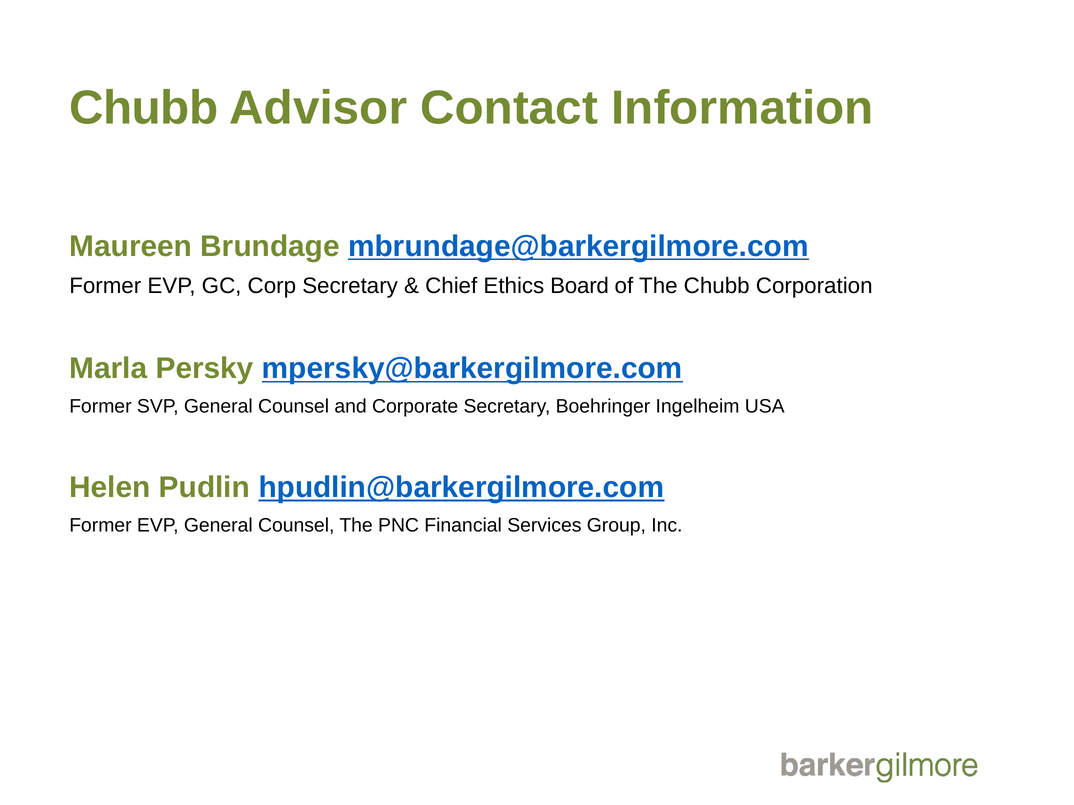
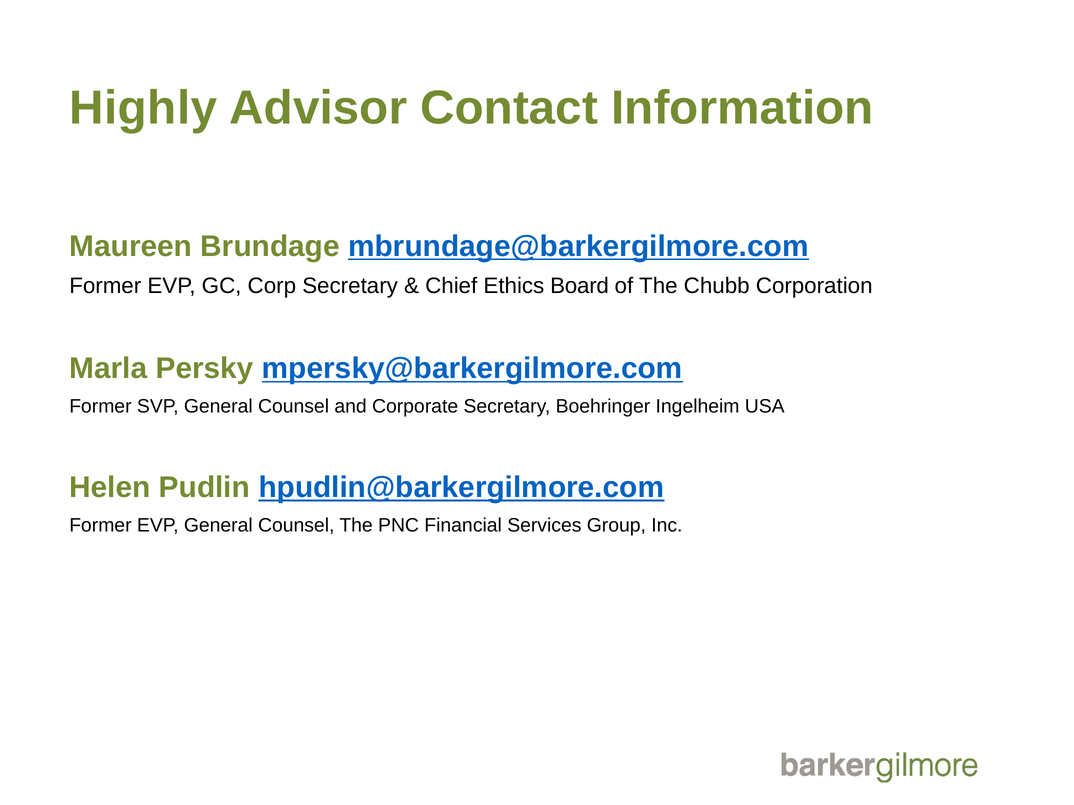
Chubb at (144, 108): Chubb -> Highly
